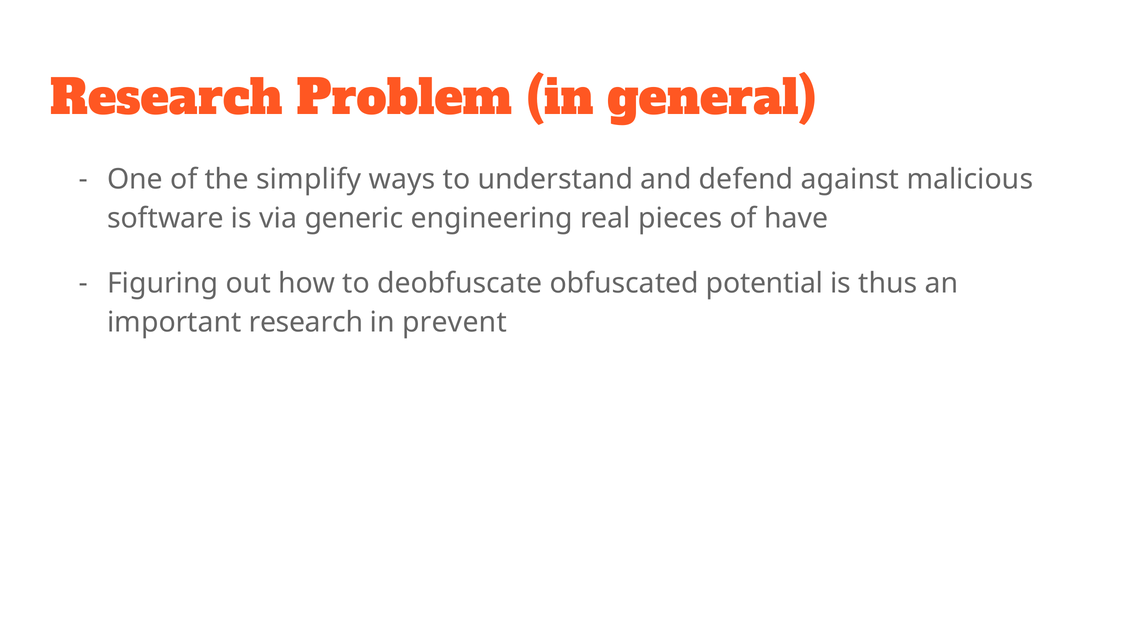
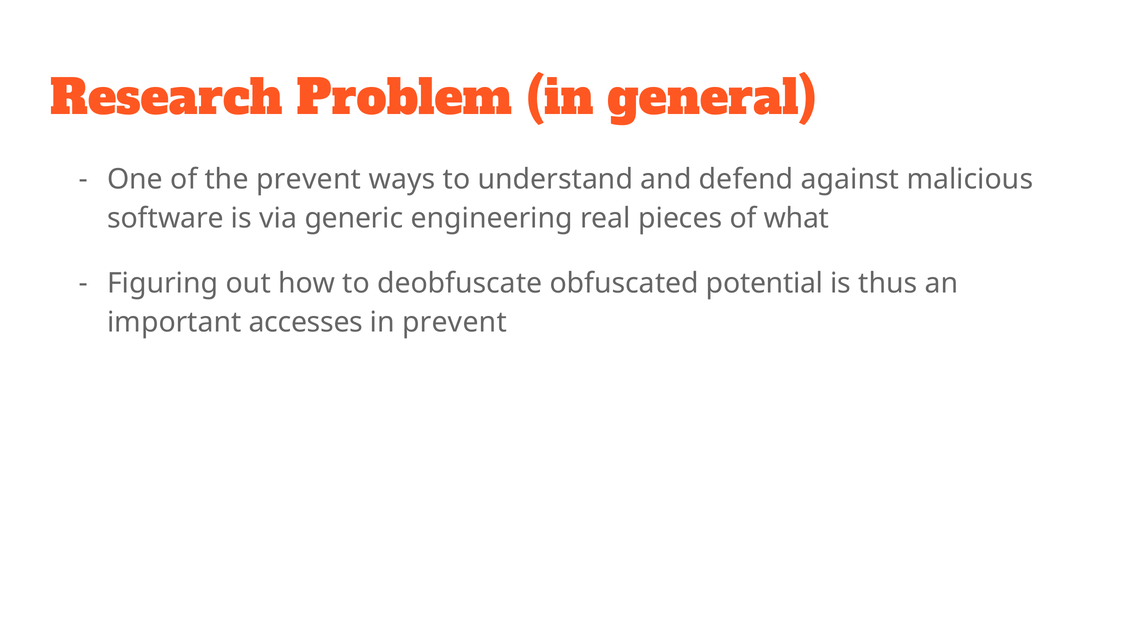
the simplify: simplify -> prevent
have: have -> what
important research: research -> accesses
